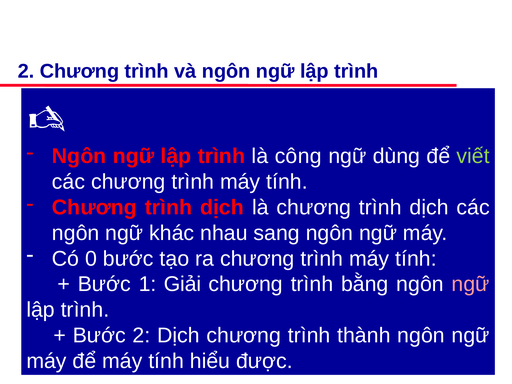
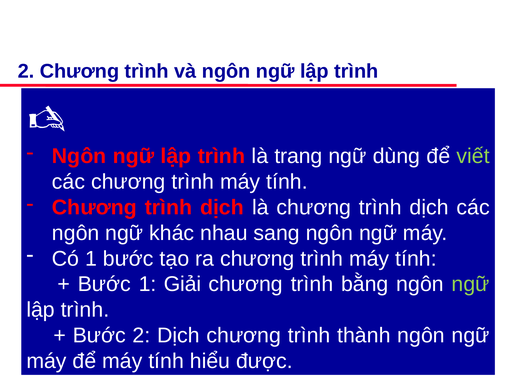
công: công -> trang
Có 0: 0 -> 1
ngữ at (471, 284) colour: pink -> light green
